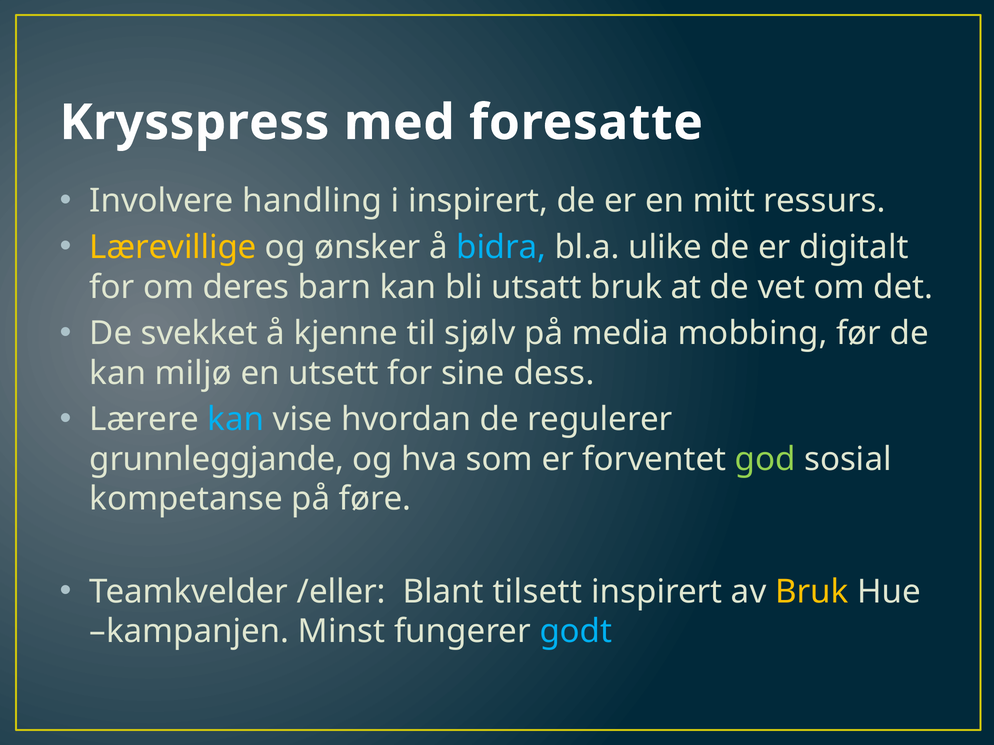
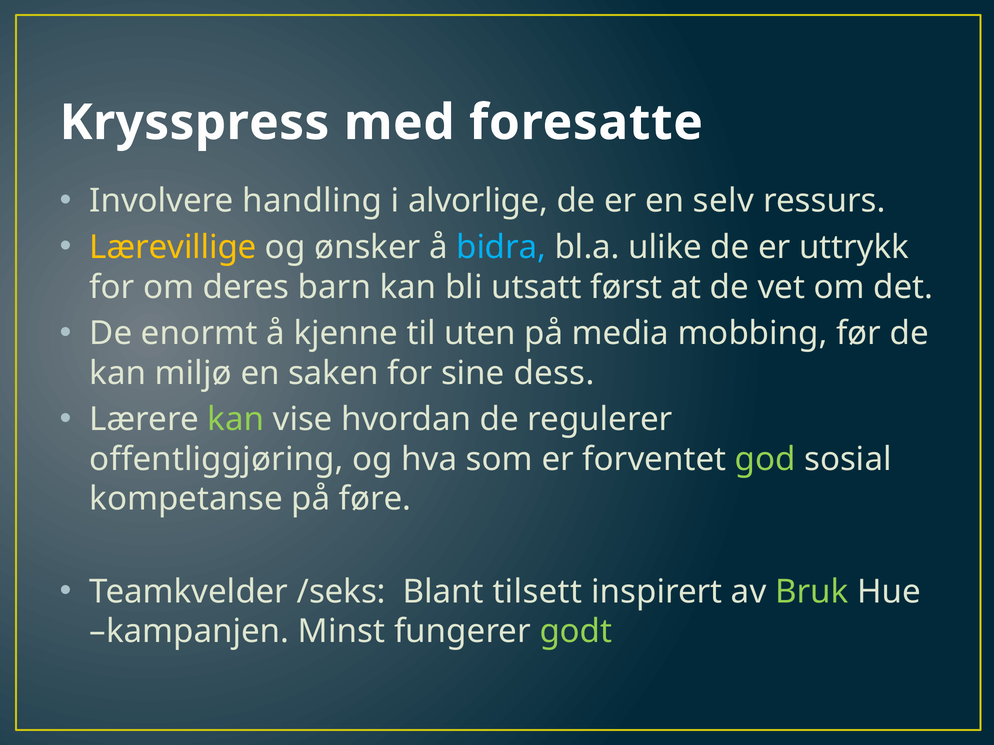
i inspirert: inspirert -> alvorlige
mitt: mitt -> selv
digitalt: digitalt -> uttrykk
utsatt bruk: bruk -> først
svekket: svekket -> enormt
sjølv: sjølv -> uten
utsett: utsett -> saken
kan at (236, 420) colour: light blue -> light green
grunnleggjande: grunnleggjande -> offentliggjøring
/eller: /eller -> /seks
Bruk at (812, 592) colour: yellow -> light green
godt colour: light blue -> light green
